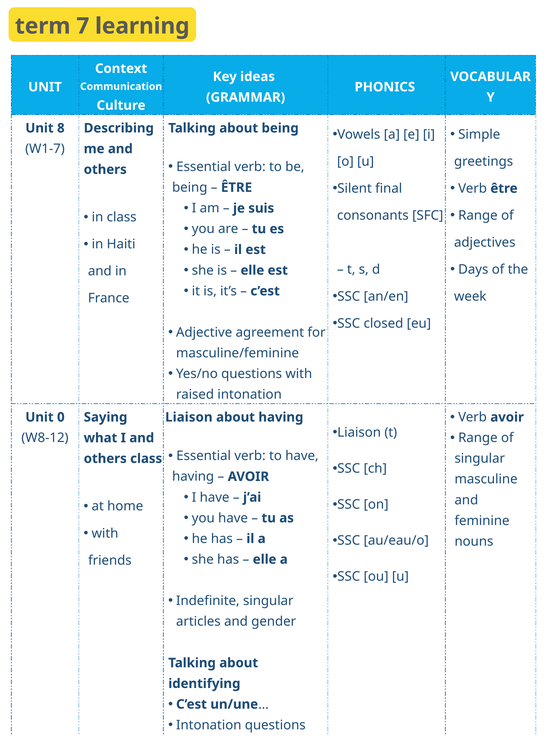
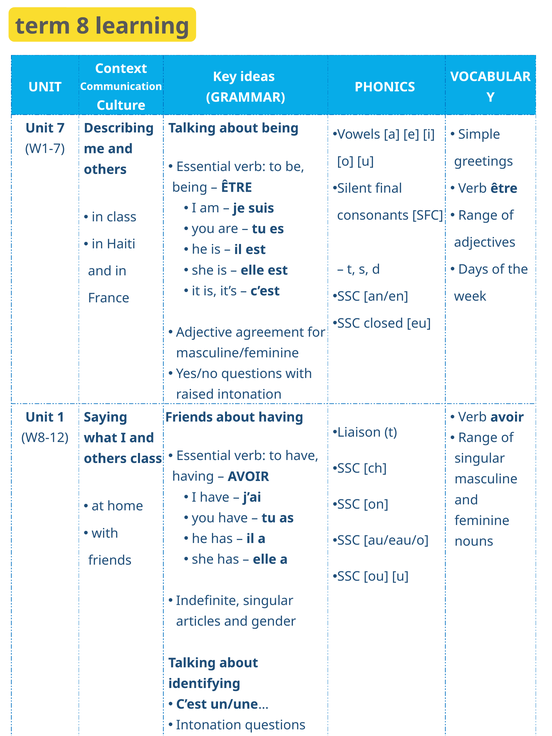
7: 7 -> 8
8: 8 -> 7
0: 0 -> 1
Liaison at (189, 417): Liaison -> Friends
